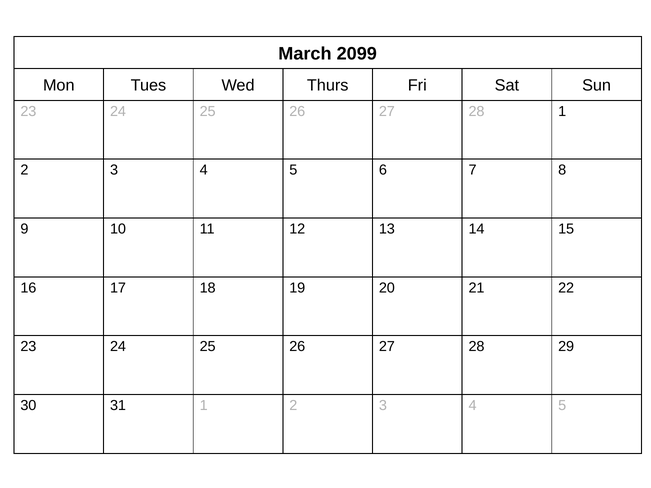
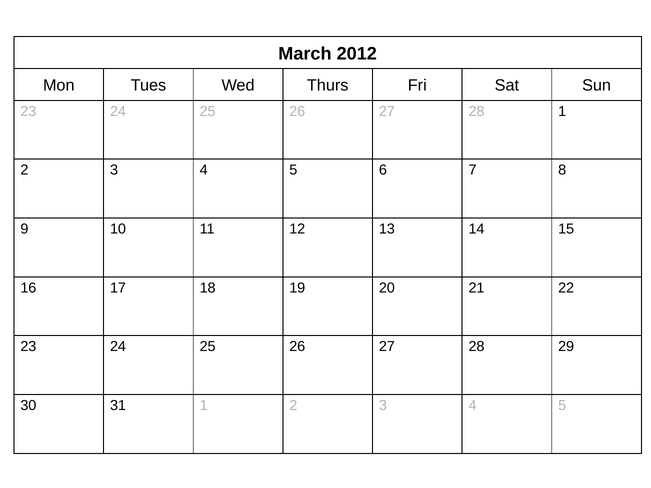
2099: 2099 -> 2012
